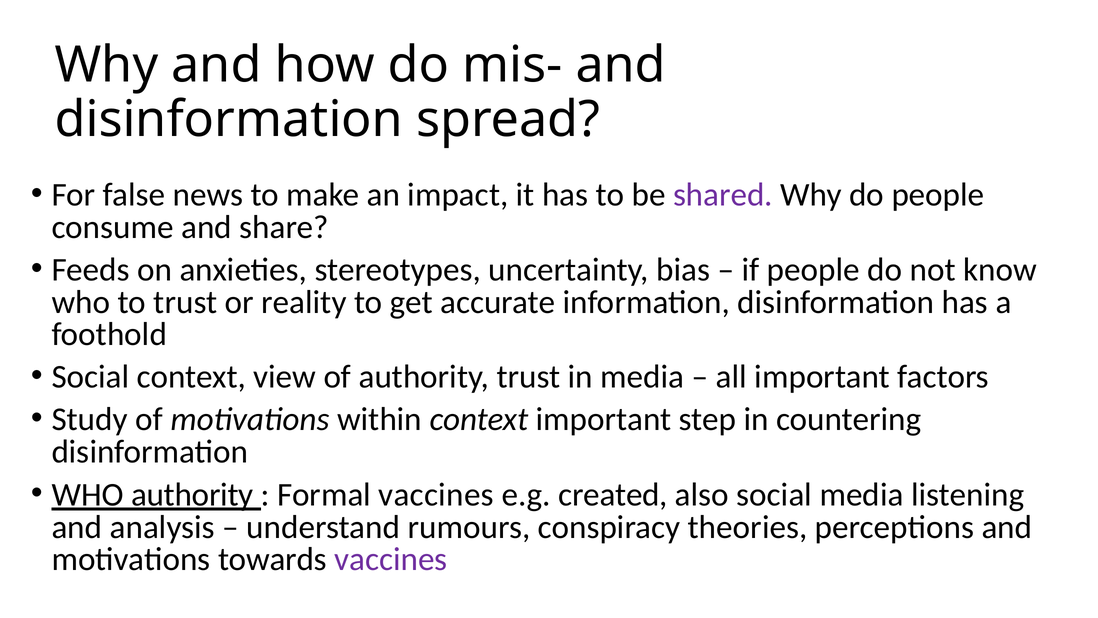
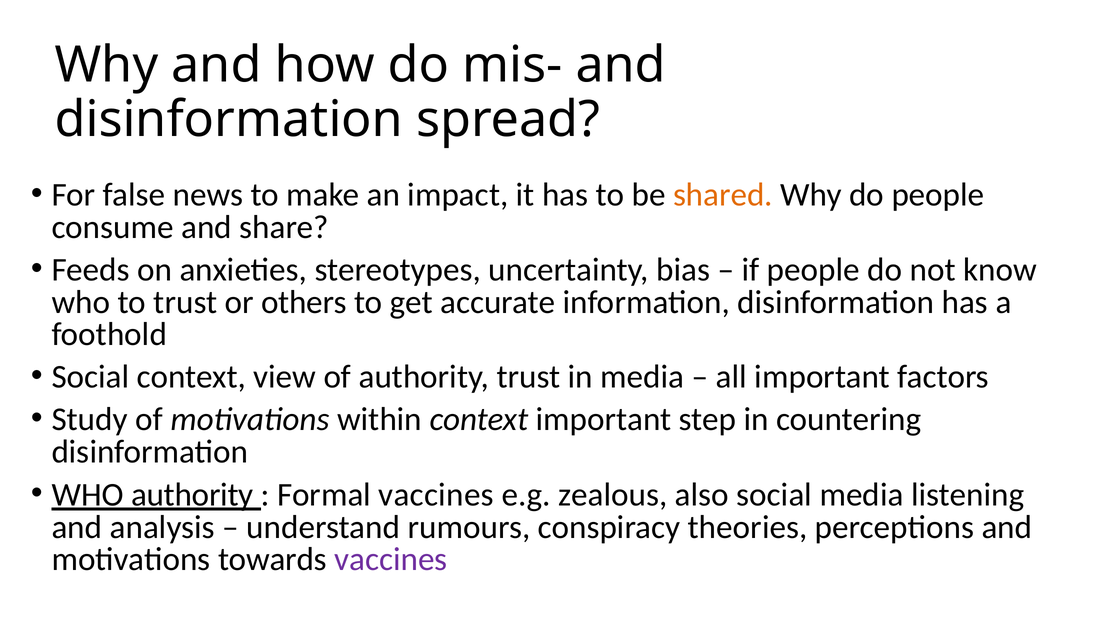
shared colour: purple -> orange
reality: reality -> others
created: created -> zealous
